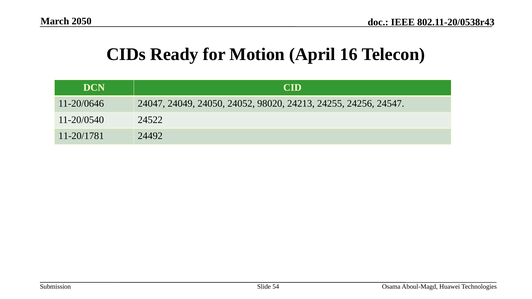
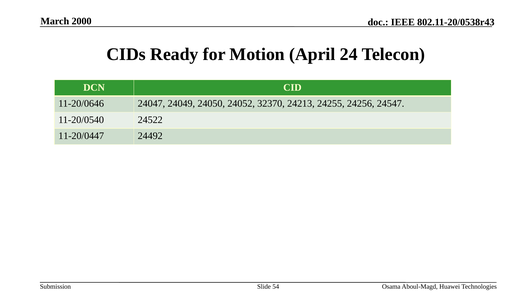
2050: 2050 -> 2000
16: 16 -> 24
98020: 98020 -> 32370
11-20/1781: 11-20/1781 -> 11-20/0447
